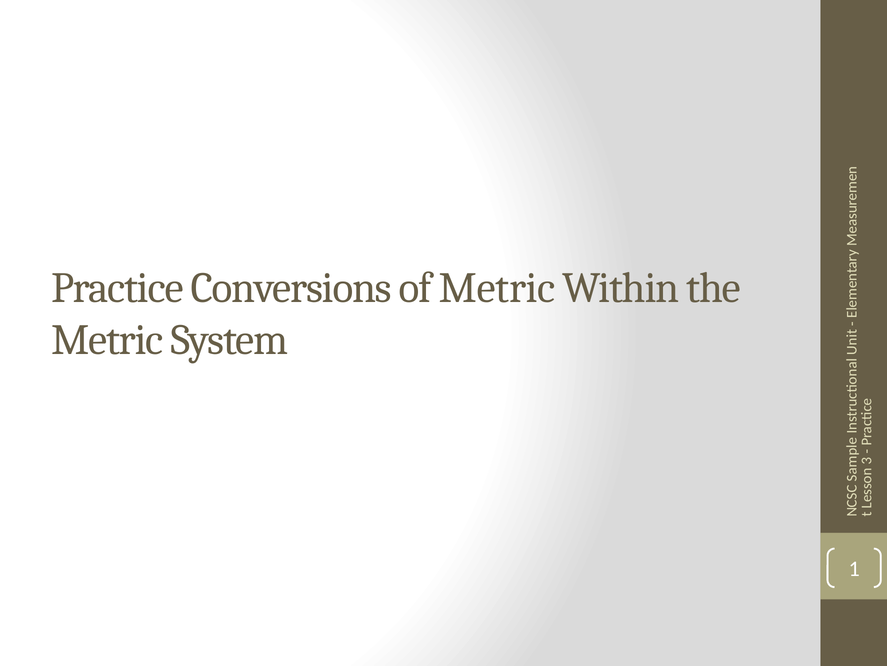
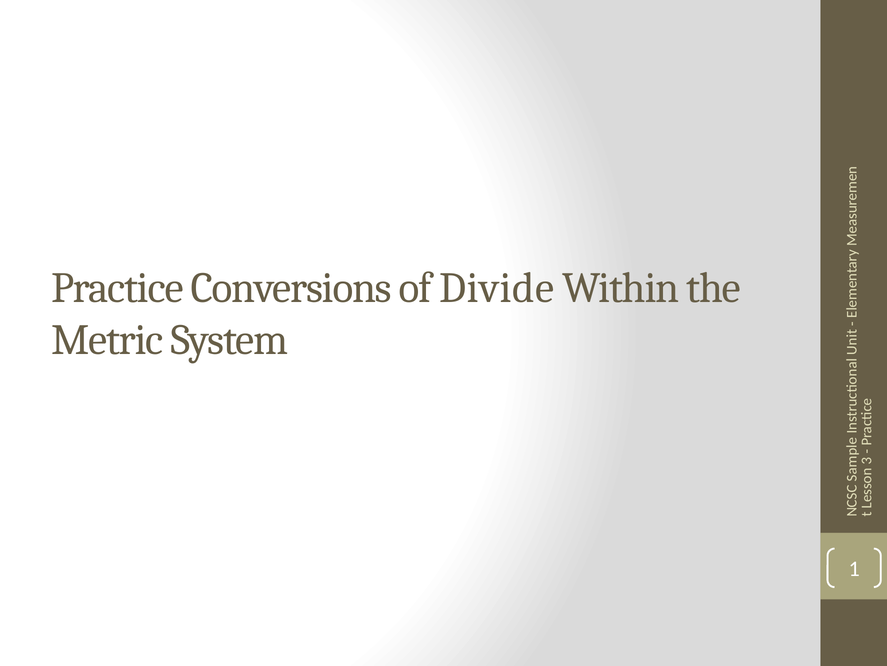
of Metric: Metric -> Divide
